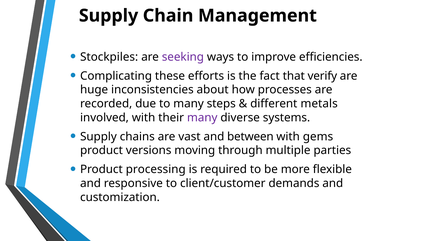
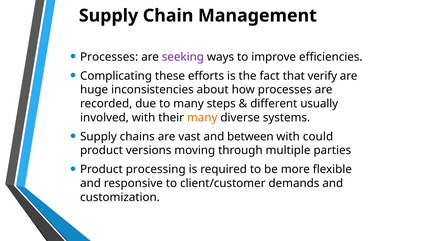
Stockpiles at (109, 57): Stockpiles -> Processes
metals: metals -> usually
many at (202, 118) colour: purple -> orange
gems: gems -> could
